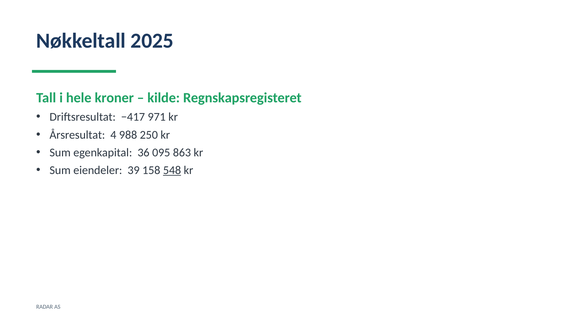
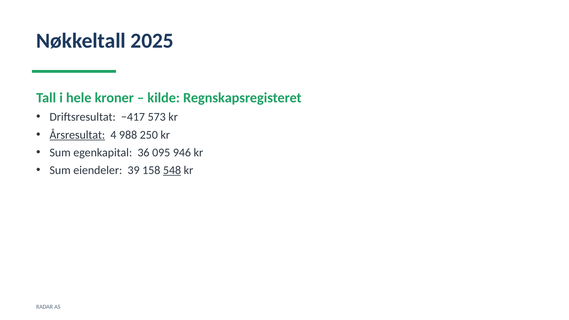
971: 971 -> 573
Årsresultat underline: none -> present
863: 863 -> 946
